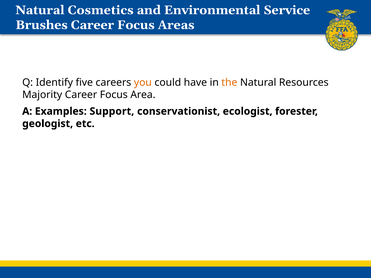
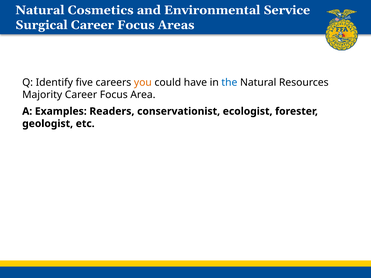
Brushes: Brushes -> Surgical
the colour: orange -> blue
Support: Support -> Readers
